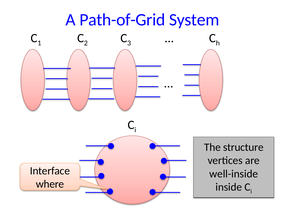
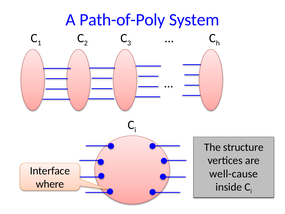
Path-of-Grid: Path-of-Grid -> Path-of-Poly
well-inside: well-inside -> well-cause
